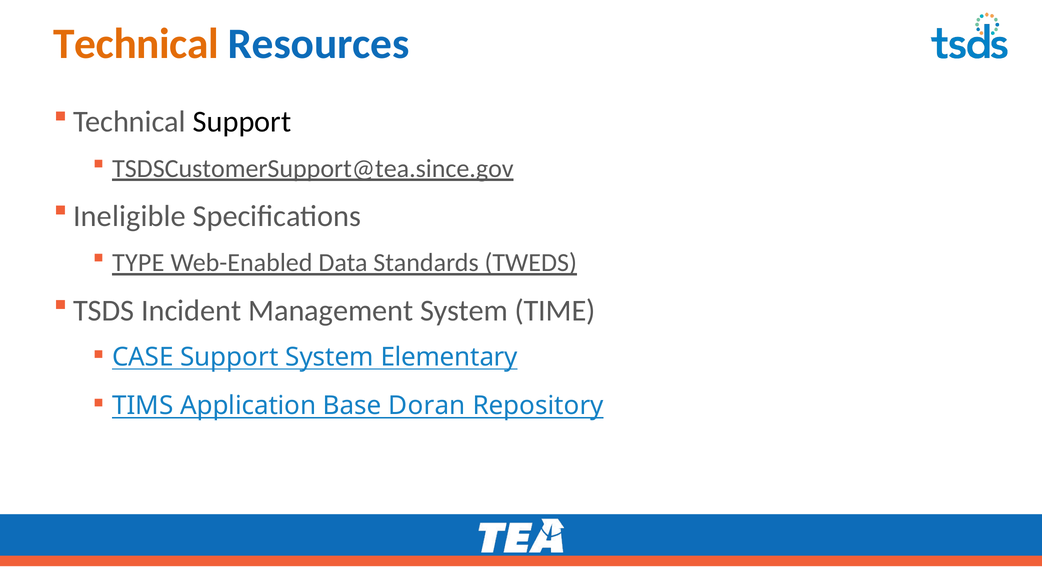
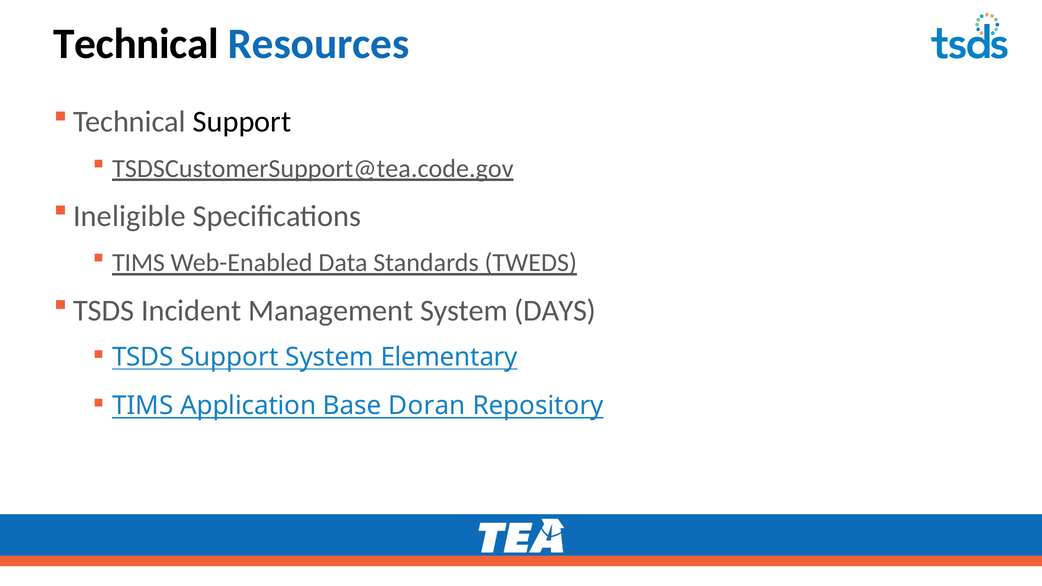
Technical at (136, 44) colour: orange -> black
TSDSCustomerSupport@tea.since.gov: TSDSCustomerSupport@tea.since.gov -> TSDSCustomerSupport@tea.code.gov
TYPE at (138, 263): TYPE -> TIMS
TIME: TIME -> DAYS
CASE at (143, 357): CASE -> TSDS
